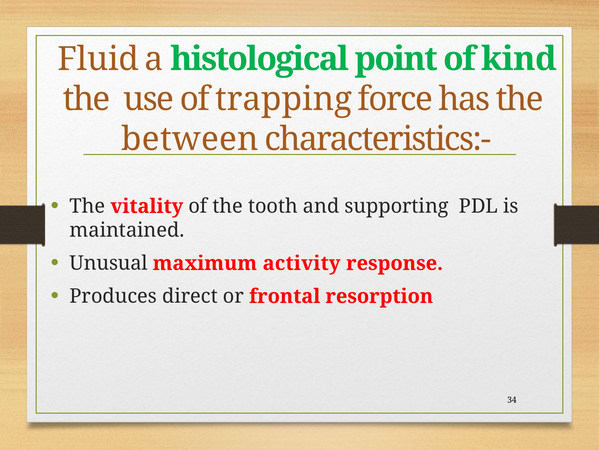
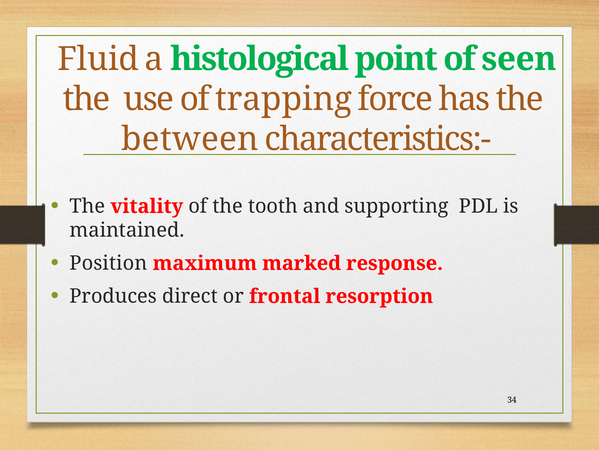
kind: kind -> seen
Unusual: Unusual -> Position
activity: activity -> marked
